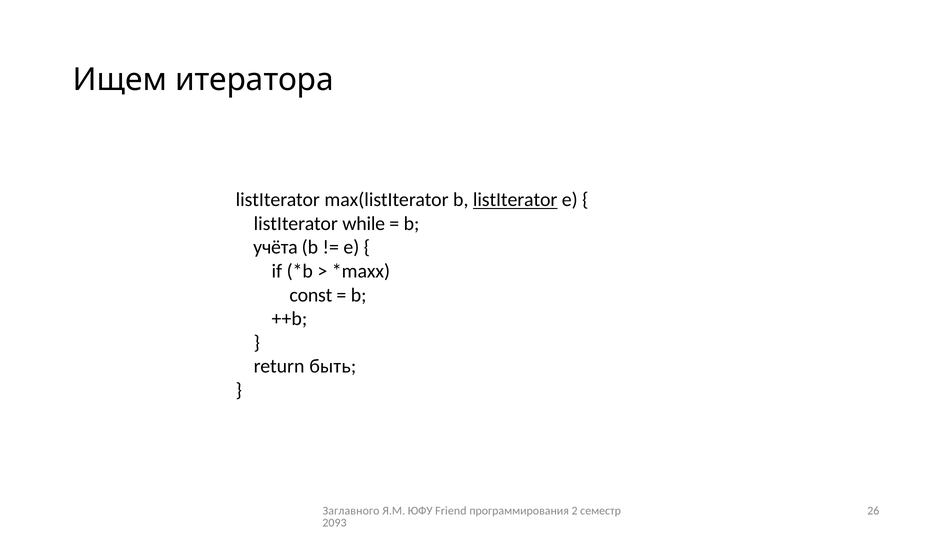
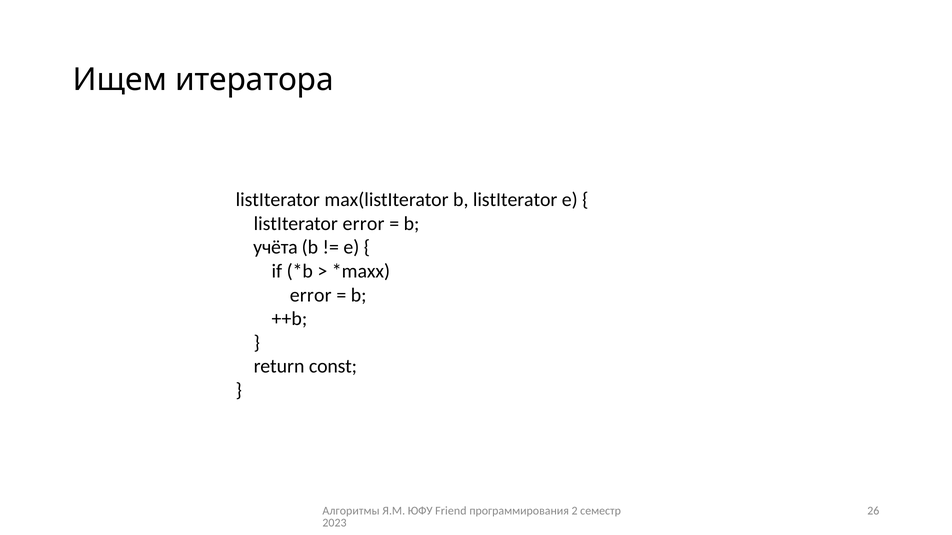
listIterator at (515, 200) underline: present -> none
listIterator while: while -> error
const at (311, 295): const -> error
быть: быть -> const
Заглавного: Заглавного -> Алгоритмы
2093: 2093 -> 2023
